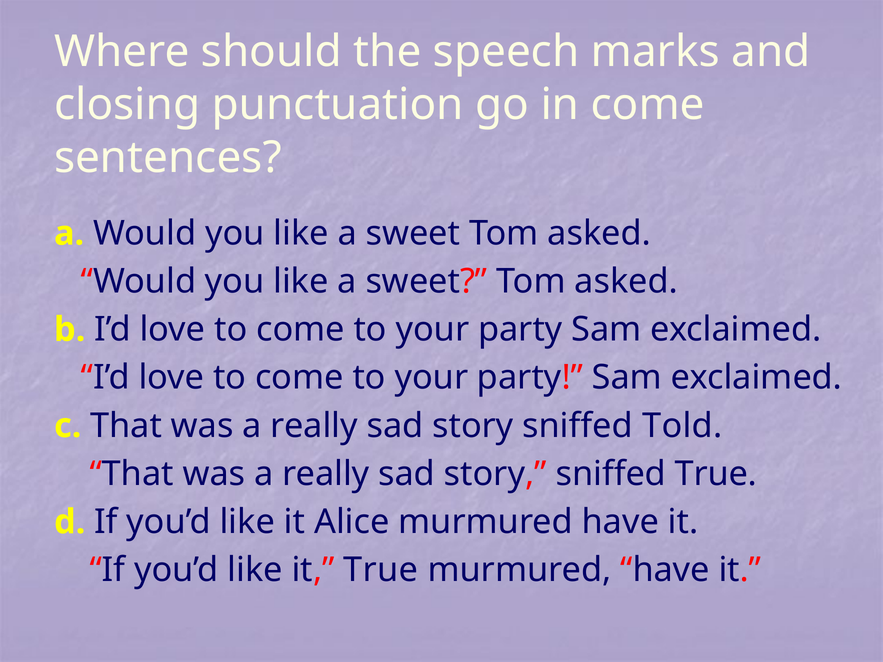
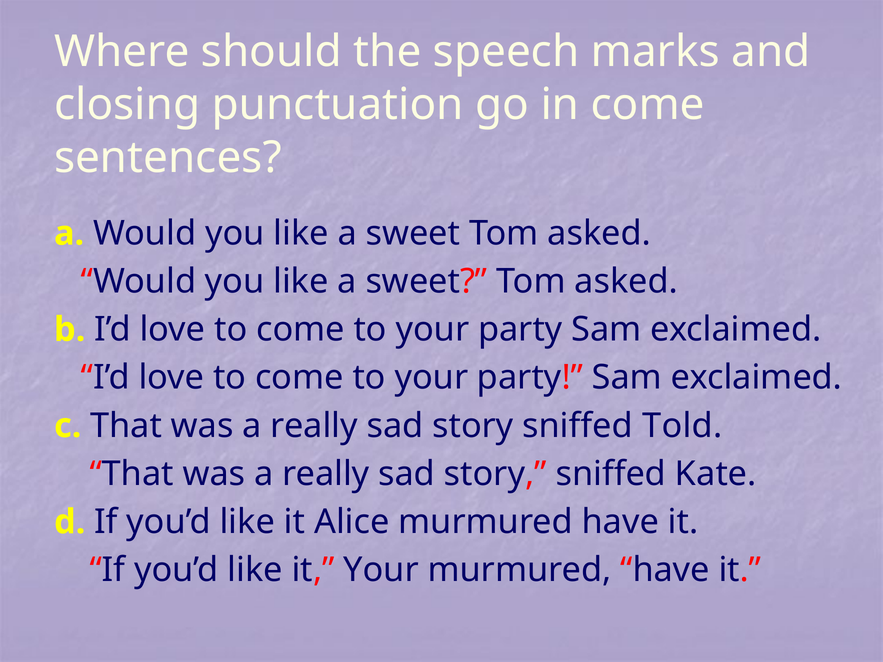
sniffed True: True -> Kate
it True: True -> Your
